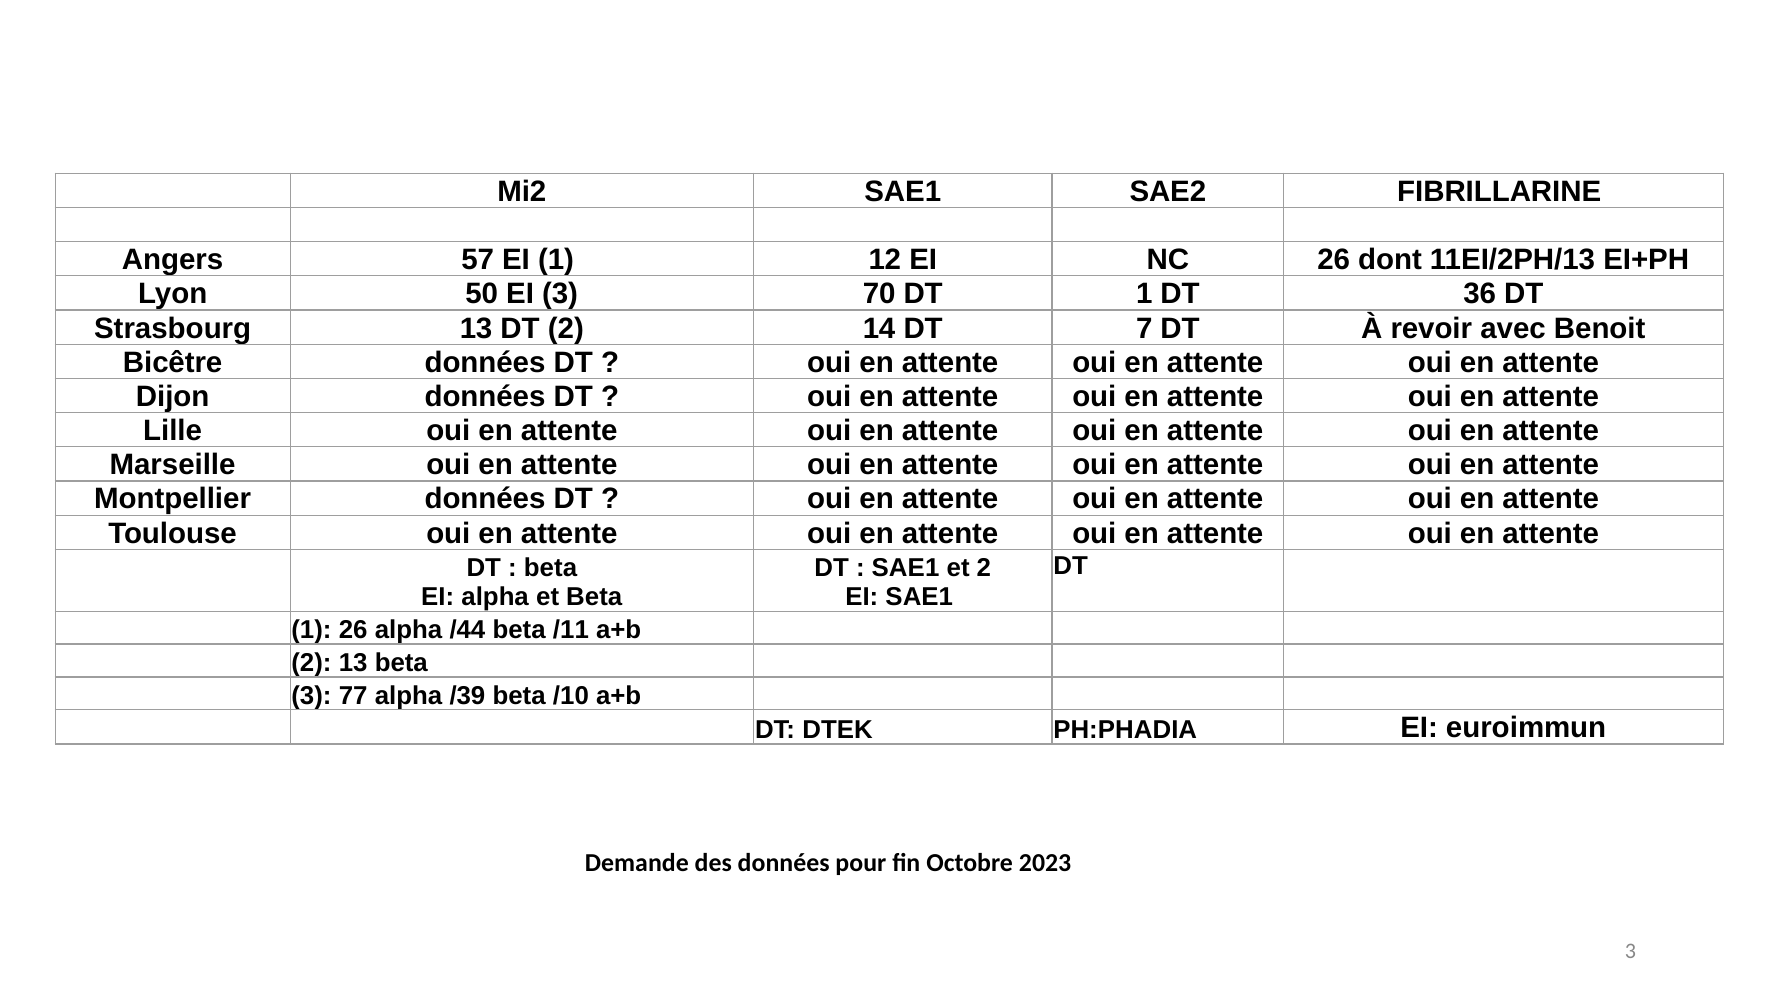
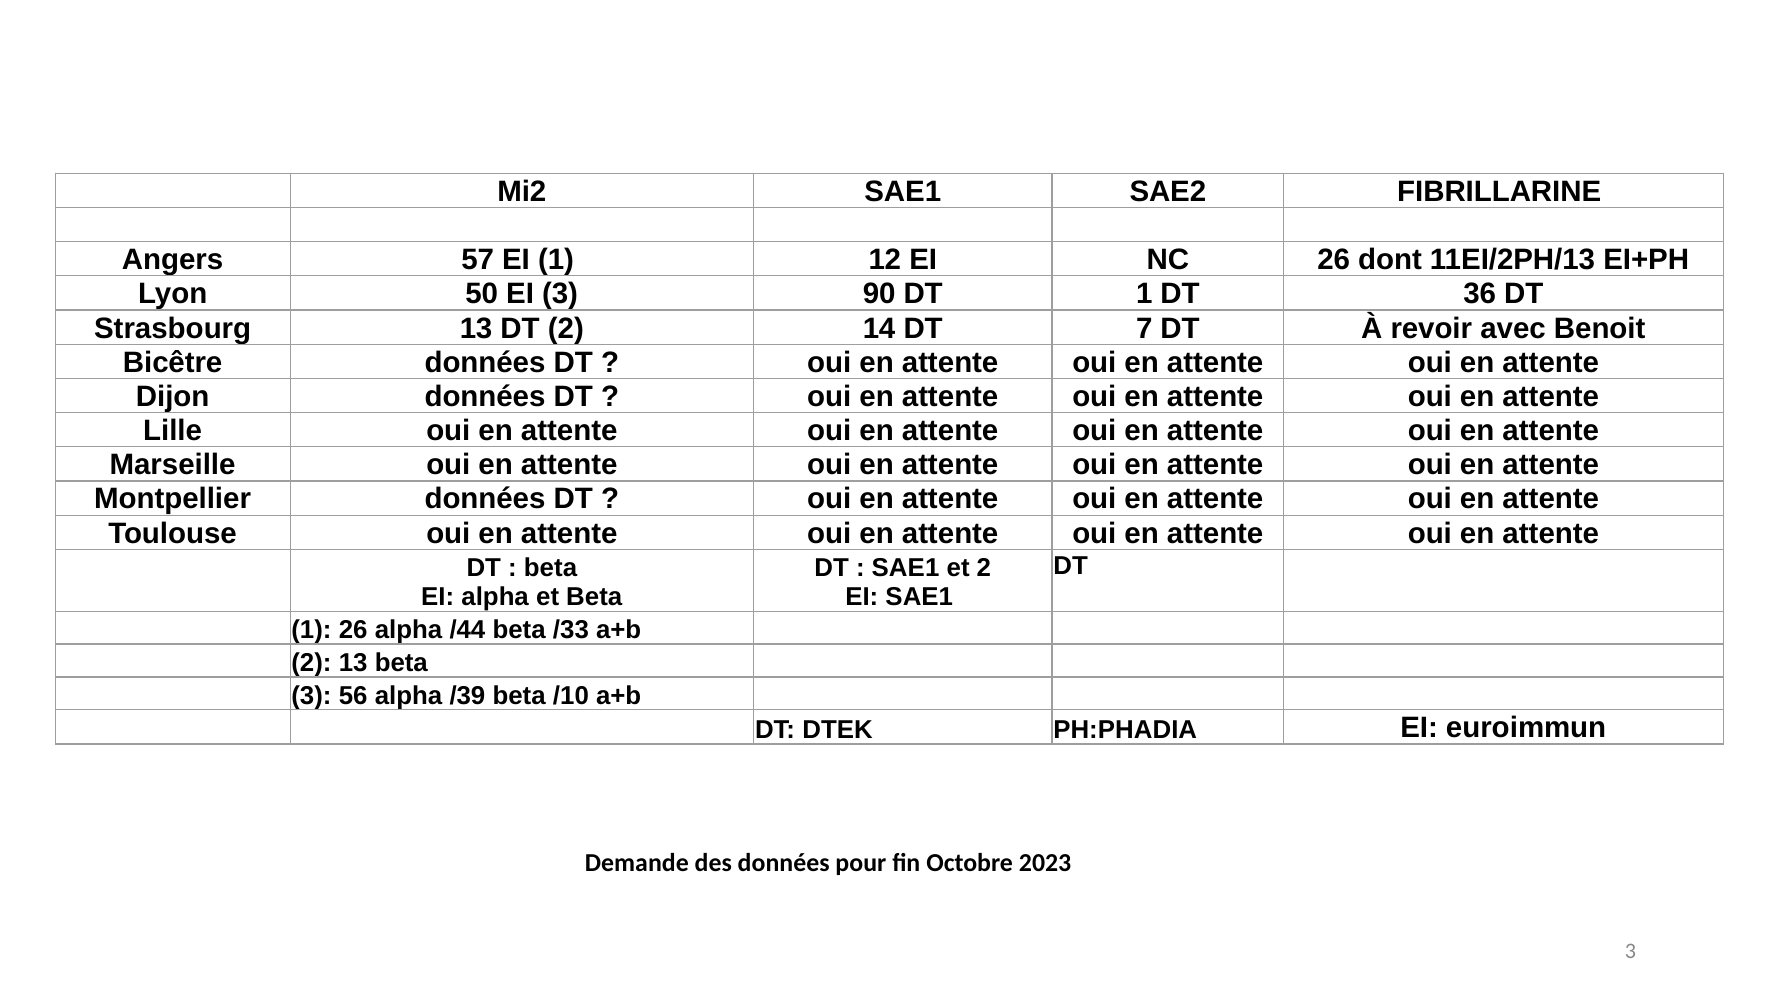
70: 70 -> 90
/11: /11 -> /33
77: 77 -> 56
